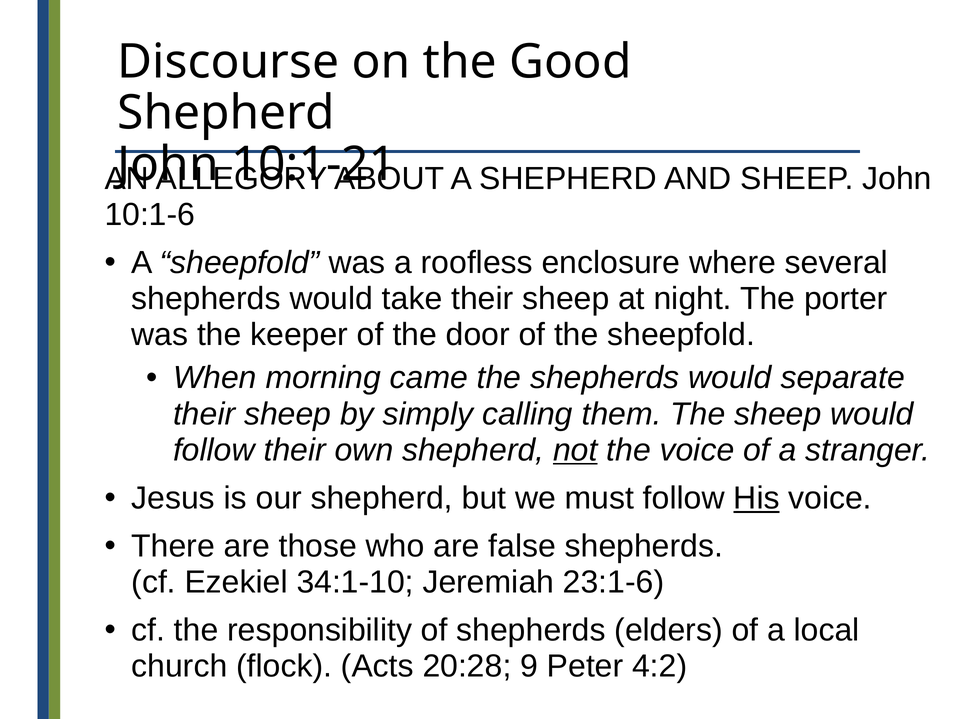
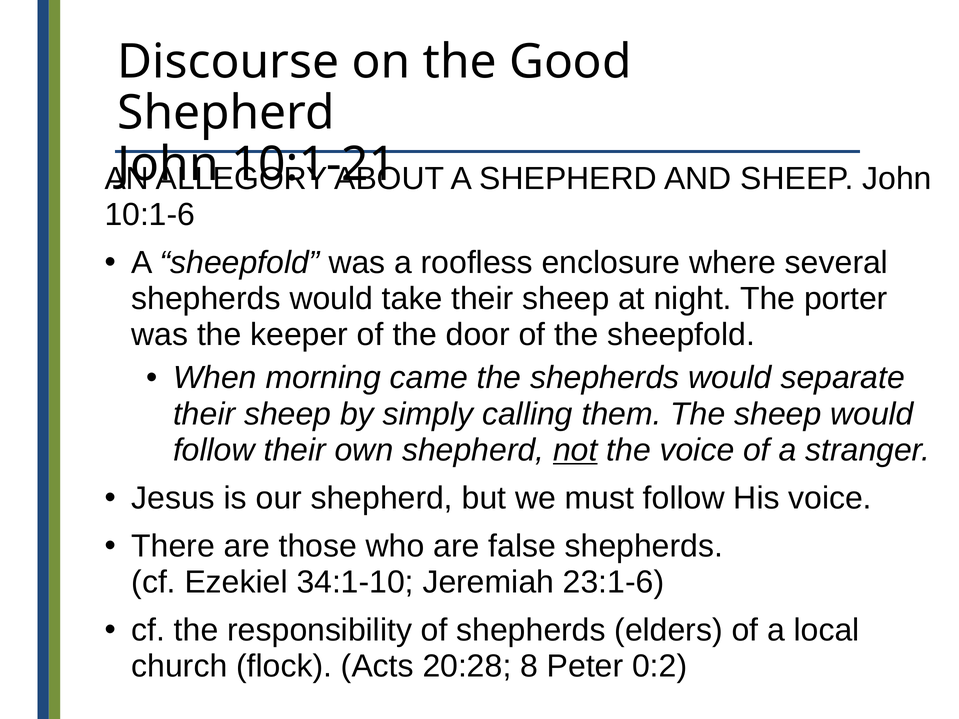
His underline: present -> none
9: 9 -> 8
4:2: 4:2 -> 0:2
